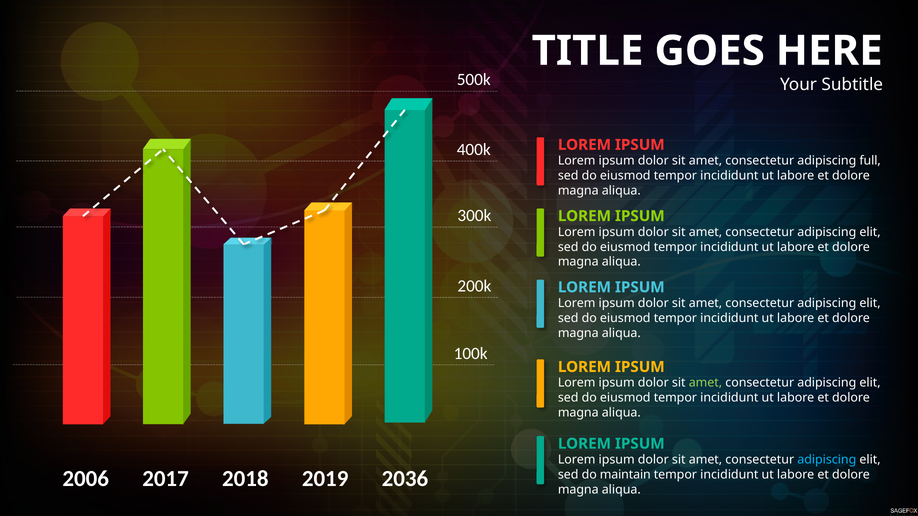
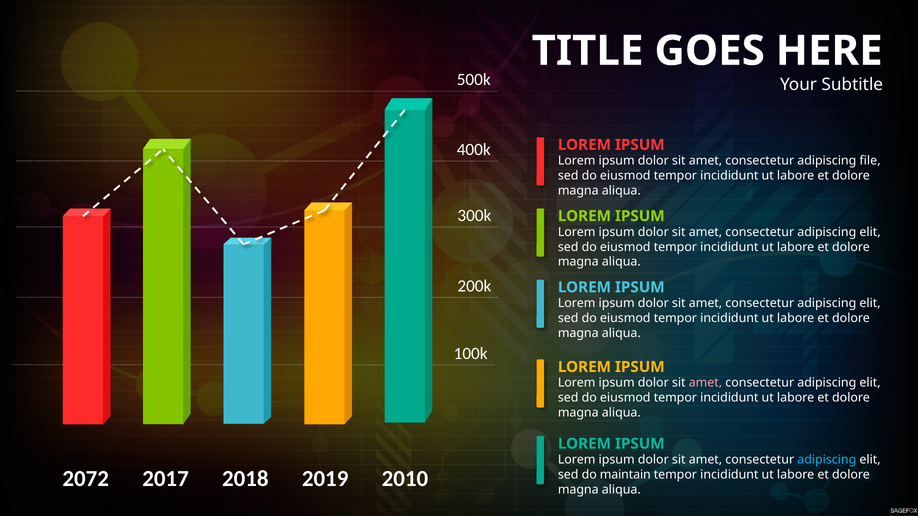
full: full -> file
amet at (705, 383) colour: light green -> pink
2006: 2006 -> 2072
2036: 2036 -> 2010
